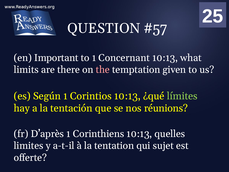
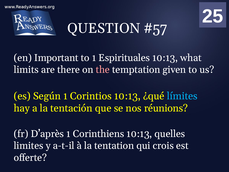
Concernant: Concernant -> Espirituales
límites colour: light green -> light blue
sujet: sujet -> crois
